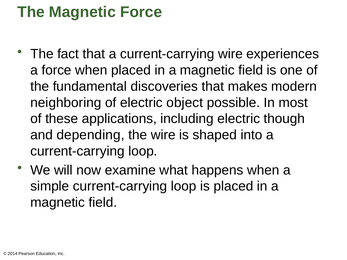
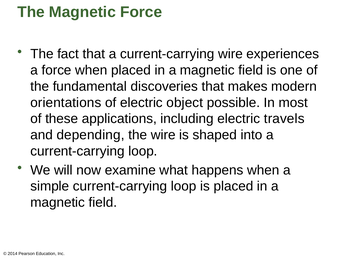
neighboring: neighboring -> orientations
though: though -> travels
